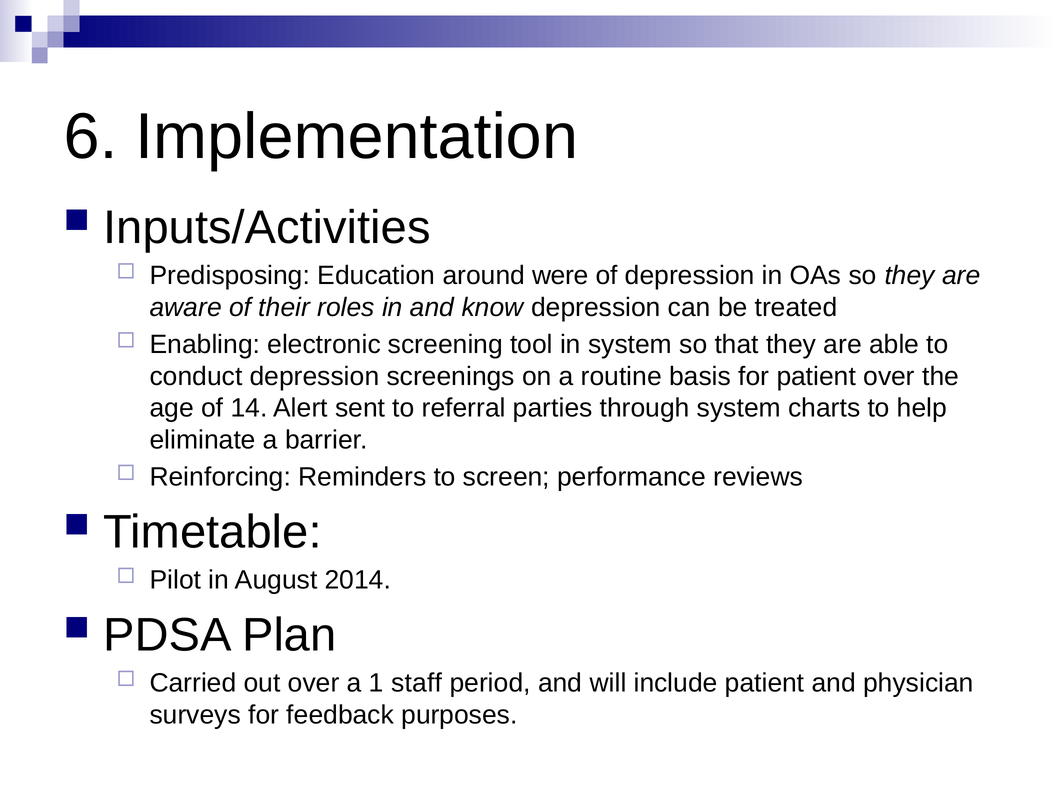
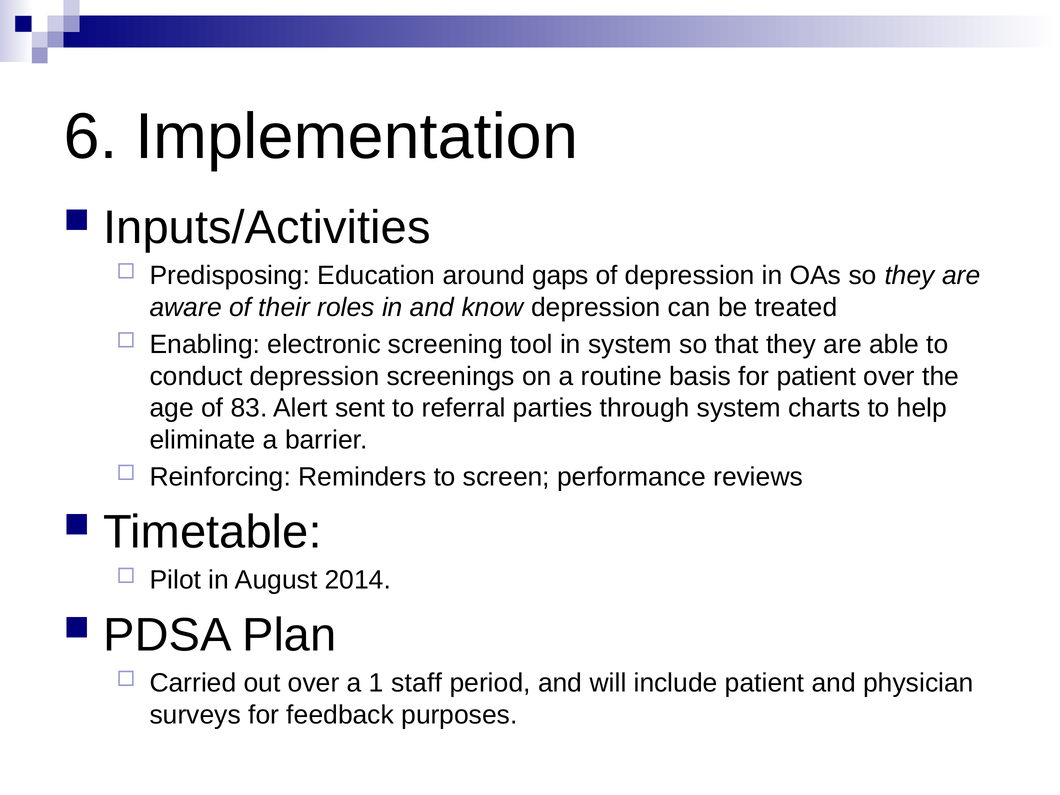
were: were -> gaps
14: 14 -> 83
